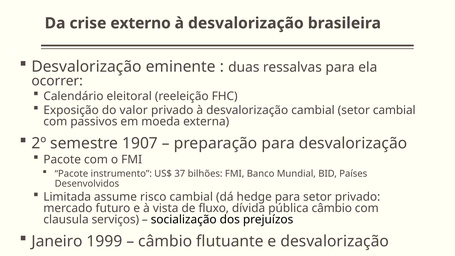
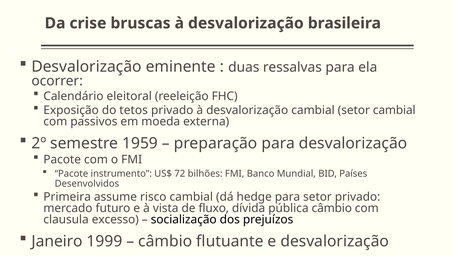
externo: externo -> bruscas
valor: valor -> tetos
1907: 1907 -> 1959
37: 37 -> 72
Limitada: Limitada -> Primeira
serviços: serviços -> excesso
